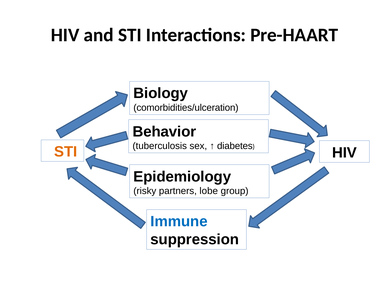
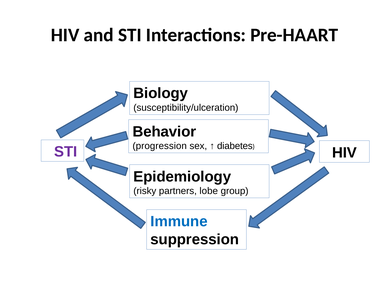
comorbidities/ulceration: comorbidities/ulceration -> susceptibility/ulceration
tuberculosis: tuberculosis -> progression
STI at (66, 152) colour: orange -> purple
